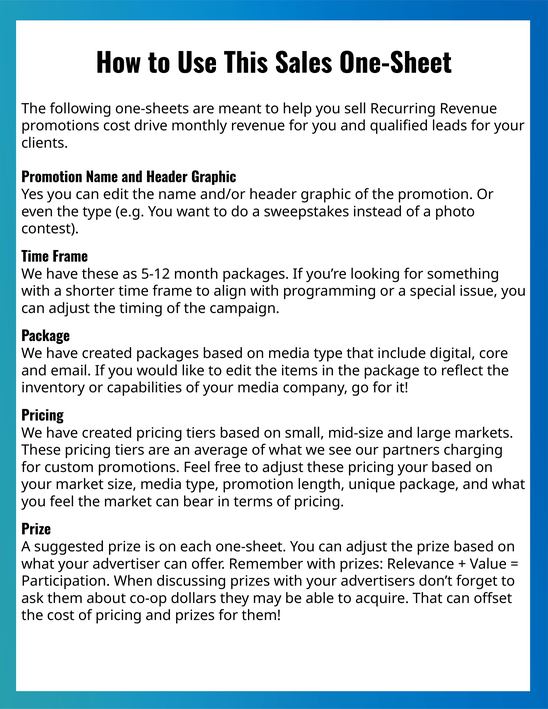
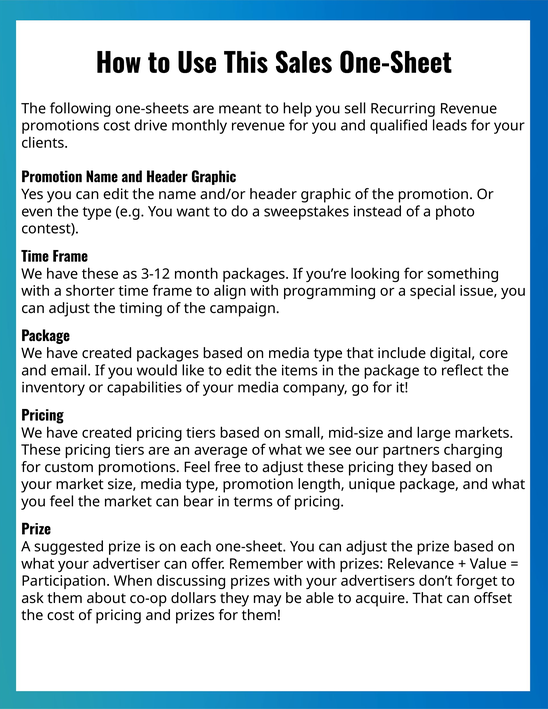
5-12: 5-12 -> 3-12
pricing your: your -> they
